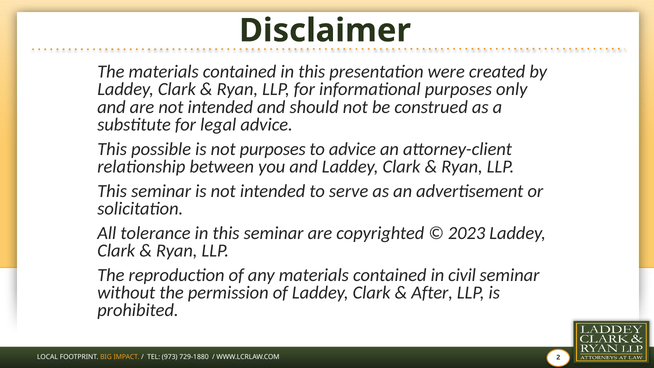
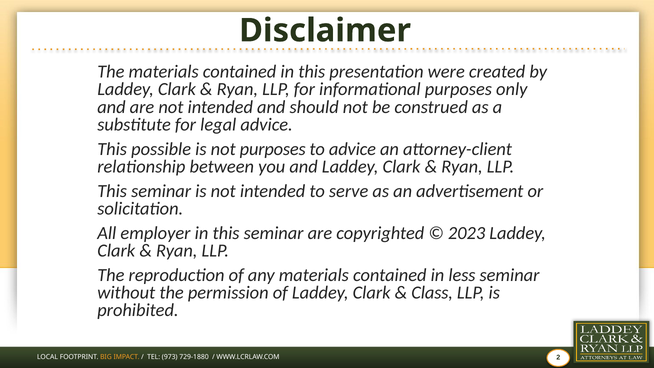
tolerance: tolerance -> employer
civil: civil -> less
After: After -> Class
